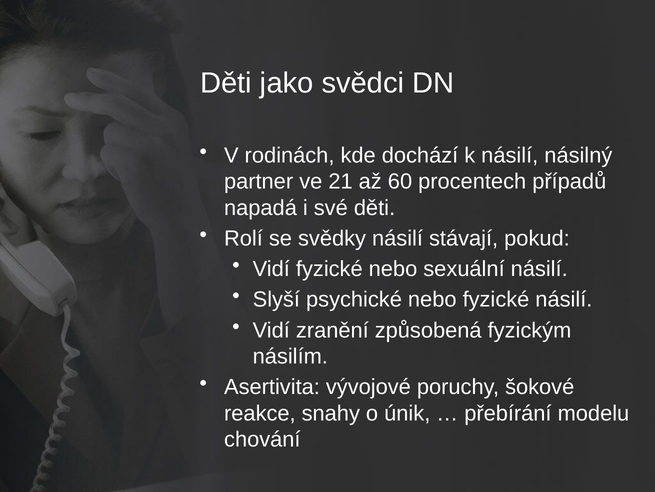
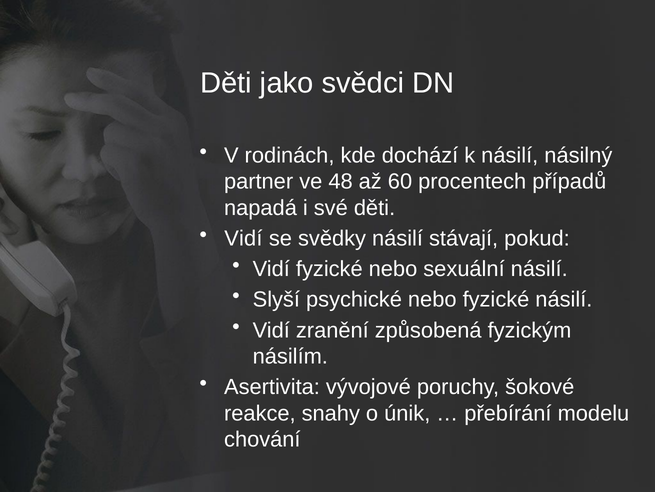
21: 21 -> 48
Rolí at (243, 238): Rolí -> Vidí
